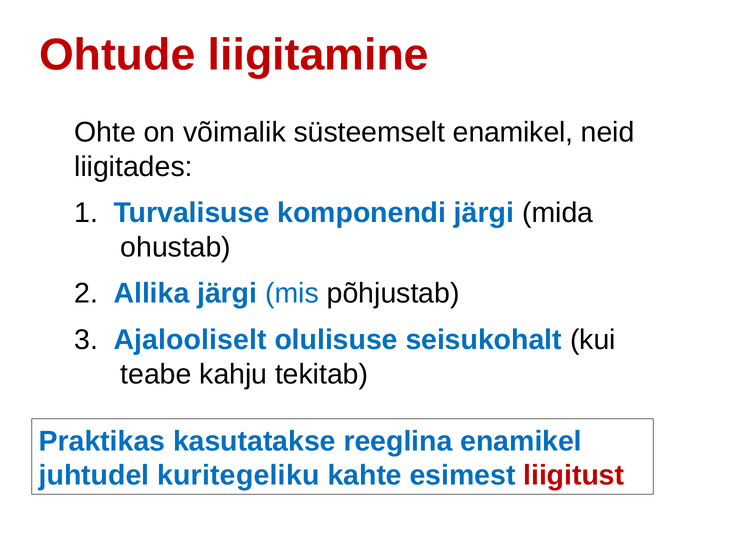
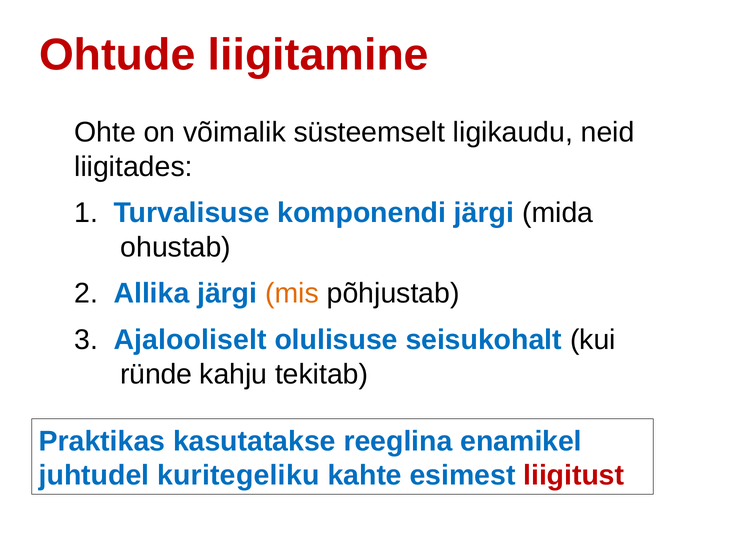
süsteemselt enamikel: enamikel -> ligikaudu
mis colour: blue -> orange
teabe: teabe -> ründe
